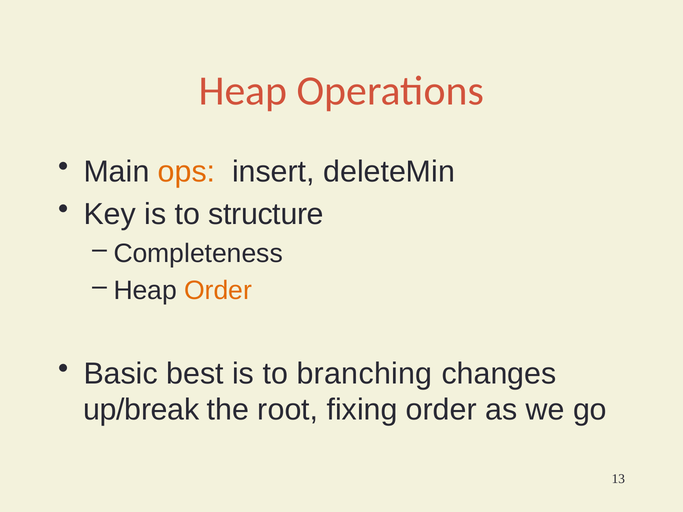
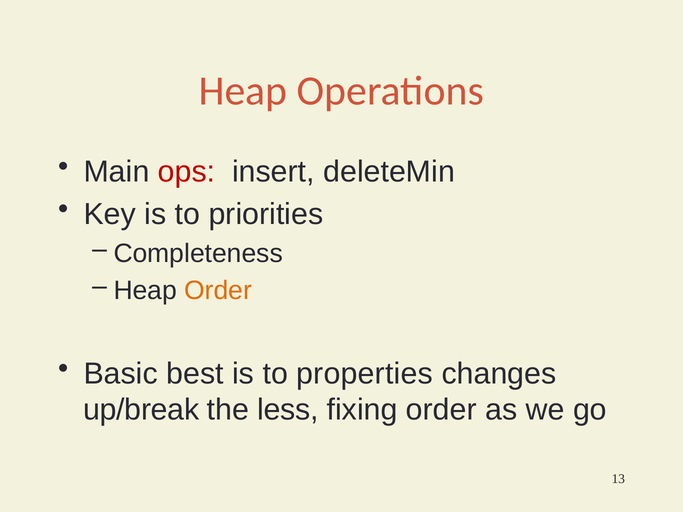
ops colour: orange -> red
structure: structure -> priorities
branching: branching -> properties
root: root -> less
